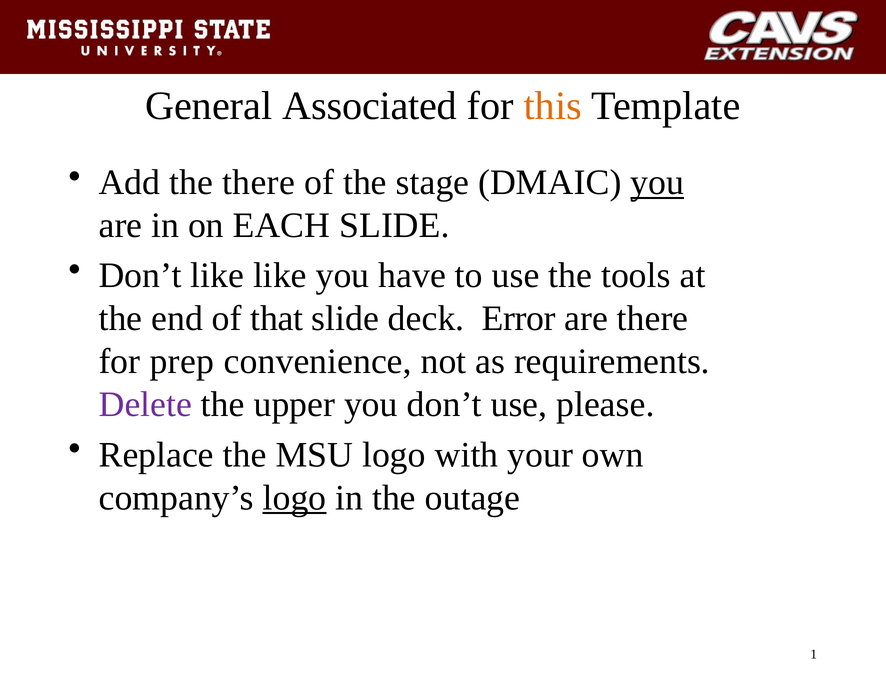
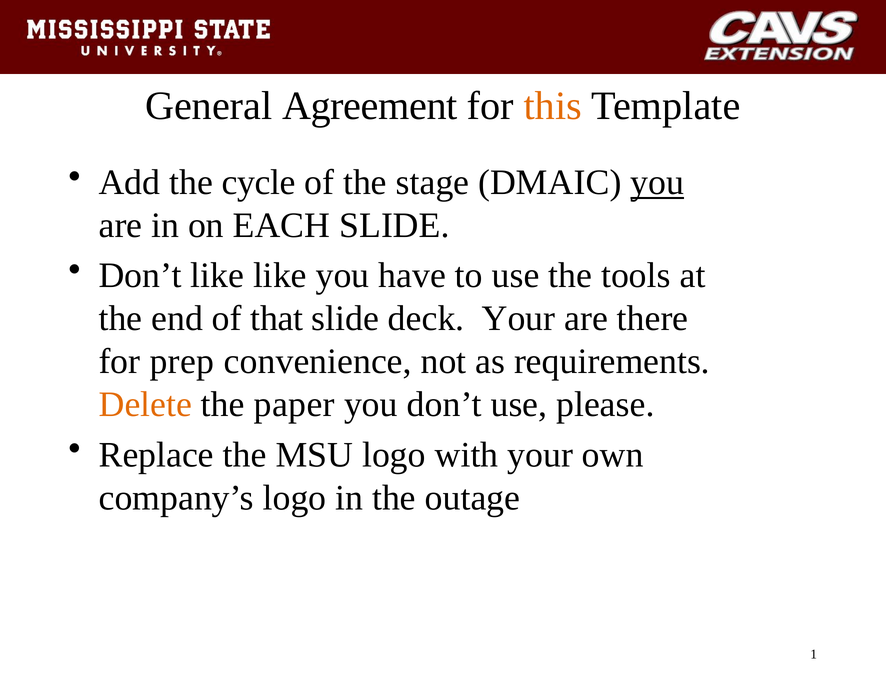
Associated: Associated -> Agreement
the there: there -> cycle
deck Error: Error -> Your
Delete colour: purple -> orange
upper: upper -> paper
logo at (294, 497) underline: present -> none
